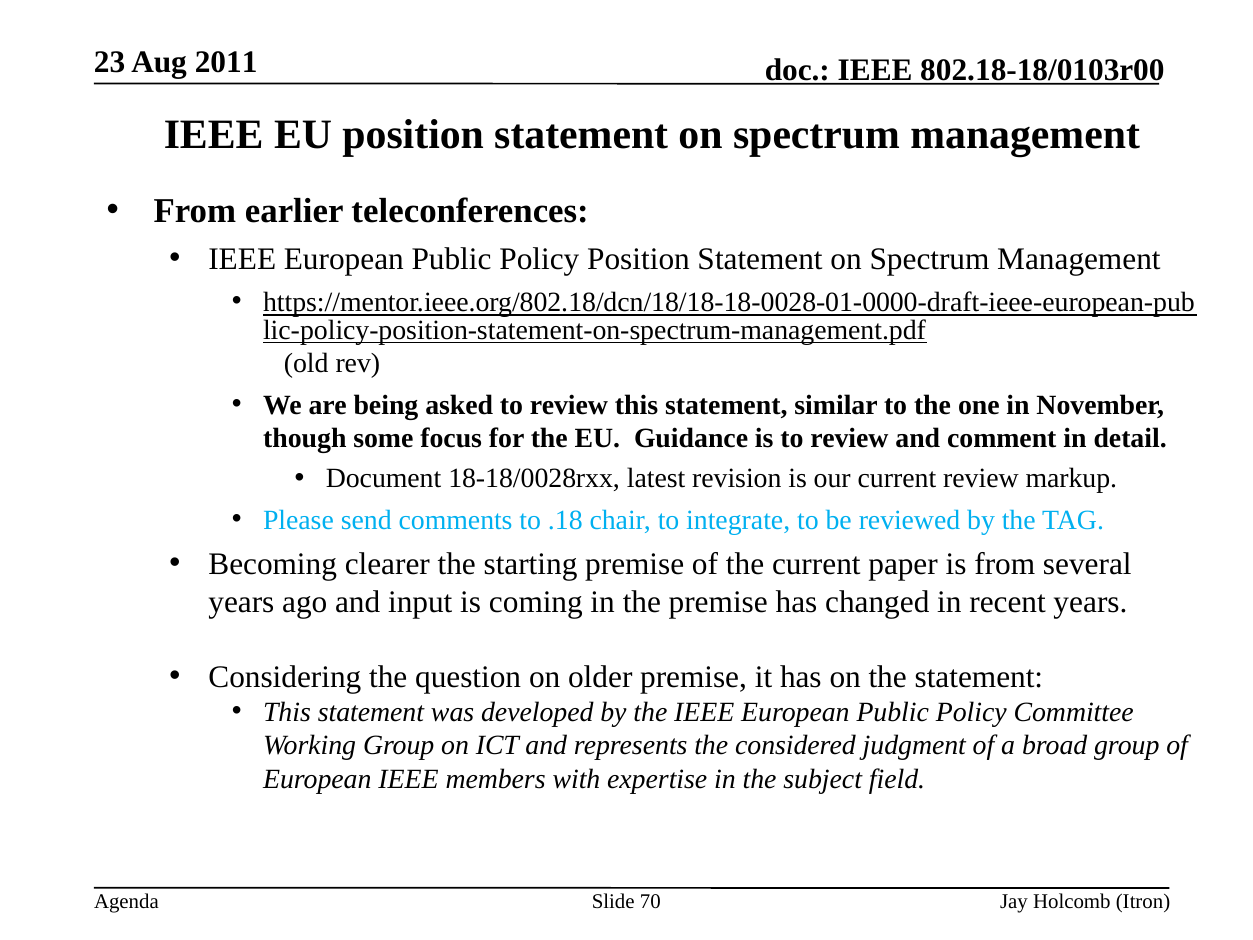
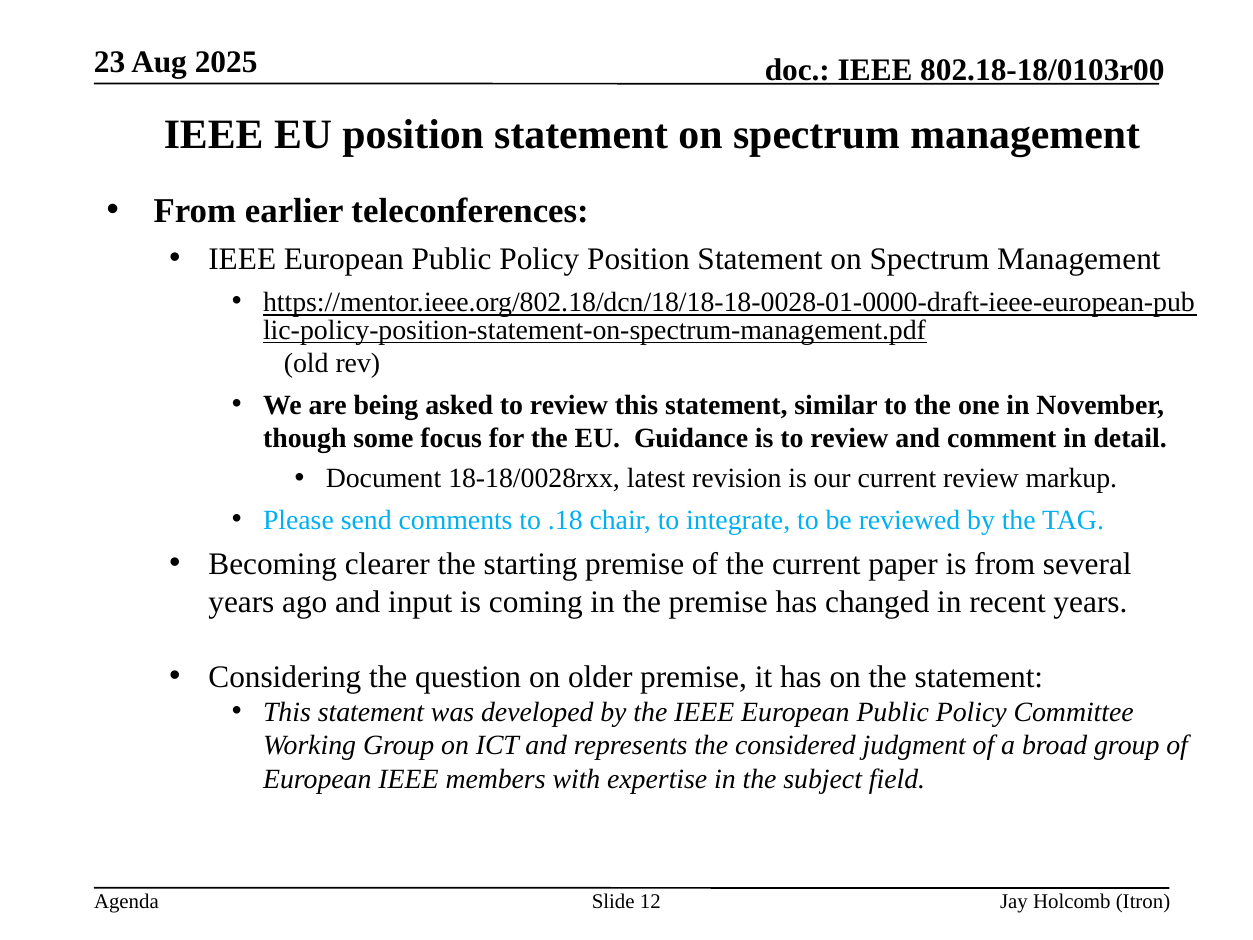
2011: 2011 -> 2025
70: 70 -> 12
